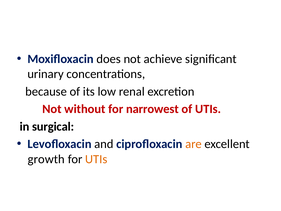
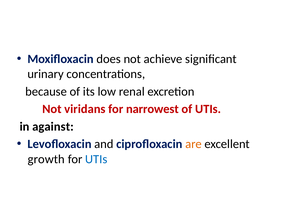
without: without -> viridans
surgical: surgical -> against
UTIs at (96, 159) colour: orange -> blue
